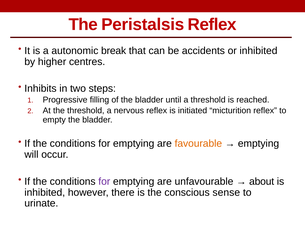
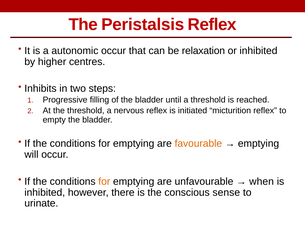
autonomic break: break -> occur
accidents: accidents -> relaxation
for at (104, 181) colour: purple -> orange
about: about -> when
